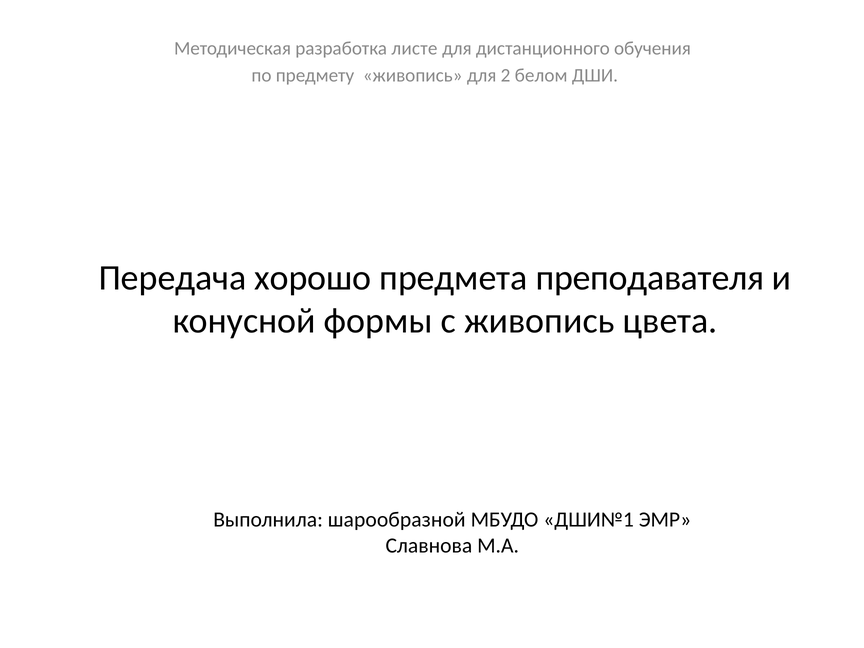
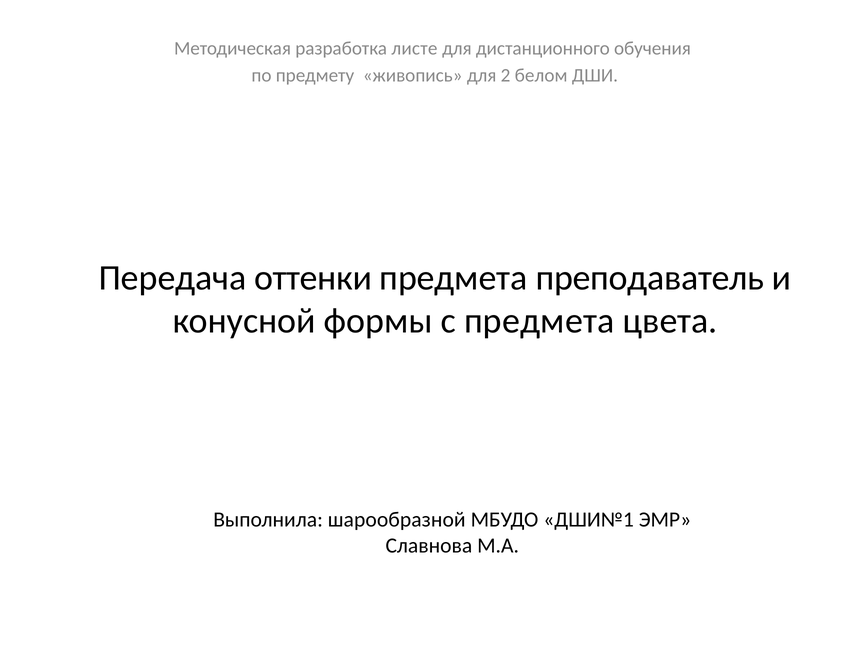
хорошо: хорошо -> оттенки
преподавателя: преподавателя -> преподаватель
с живопись: живопись -> предмета
